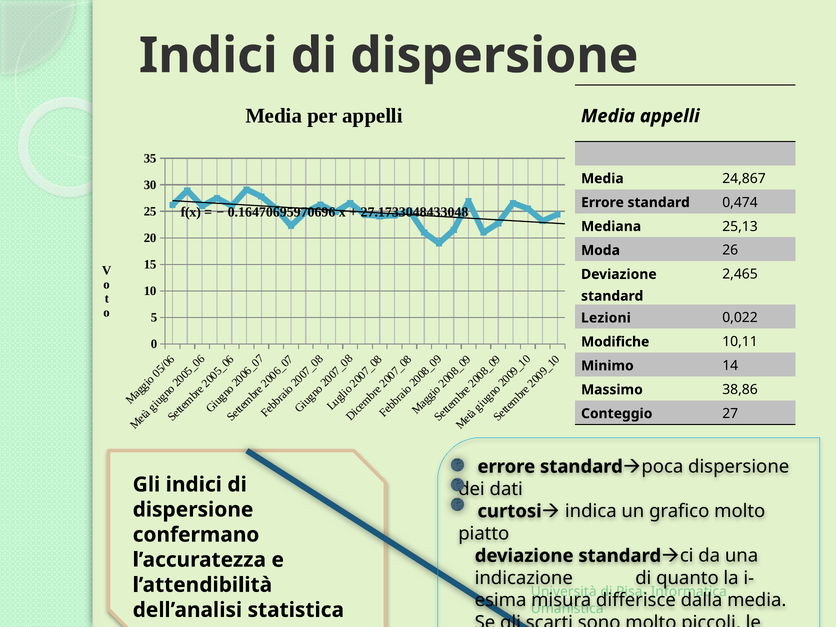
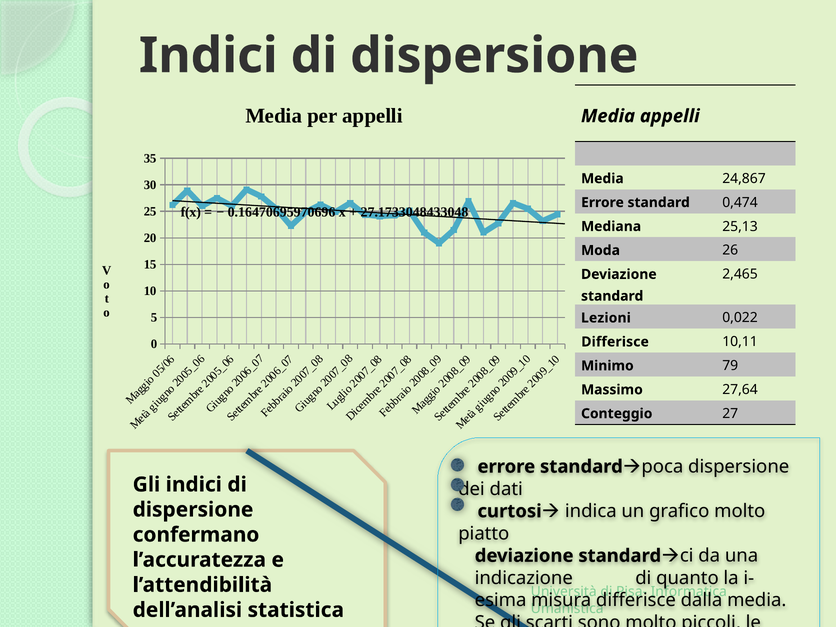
Modifiche at (615, 342): Modifiche -> Differisce
14: 14 -> 79
38,86: 38,86 -> 27,64
